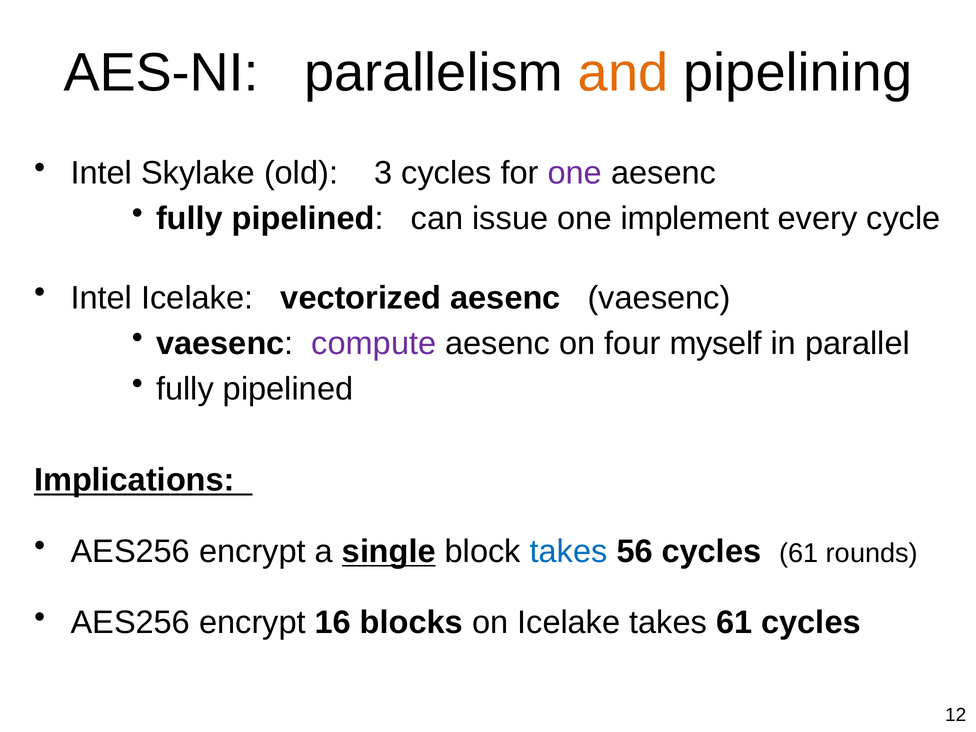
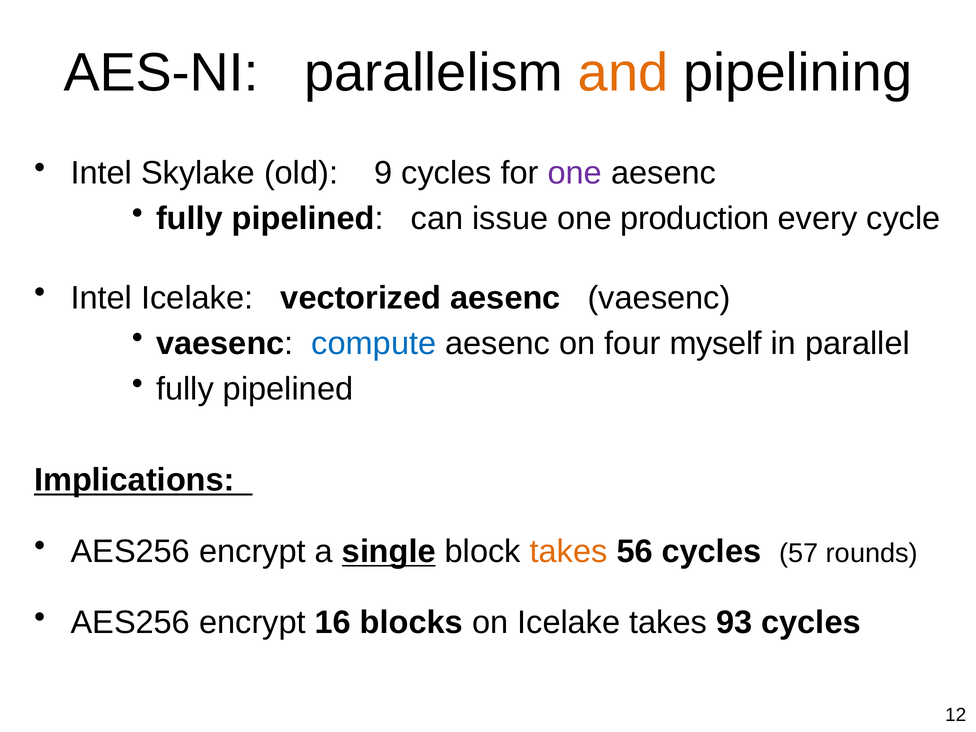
3: 3 -> 9
implement: implement -> production
compute colour: purple -> blue
takes at (569, 551) colour: blue -> orange
cycles 61: 61 -> 57
takes 61: 61 -> 93
